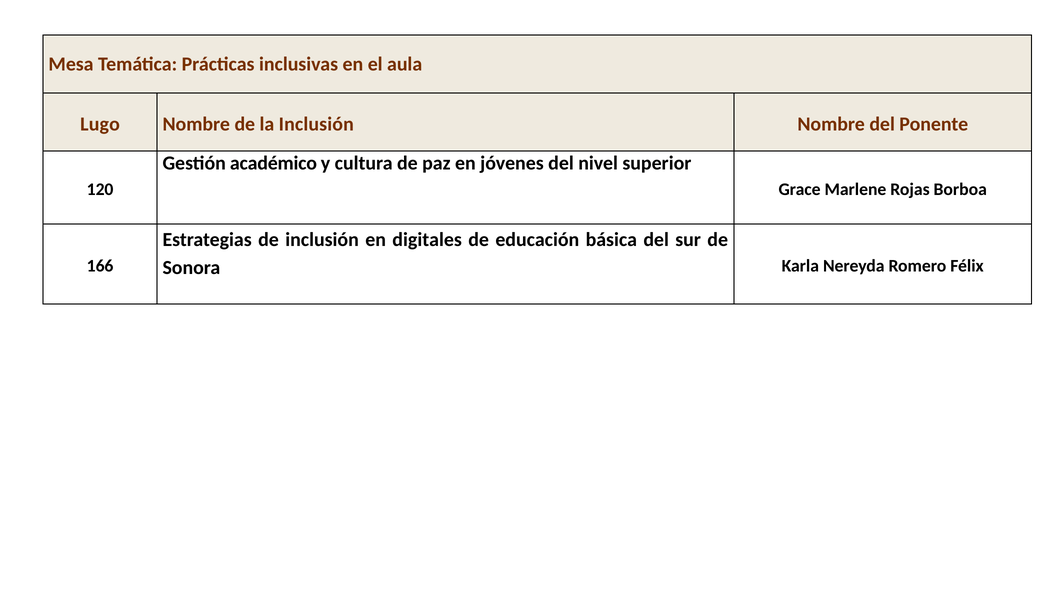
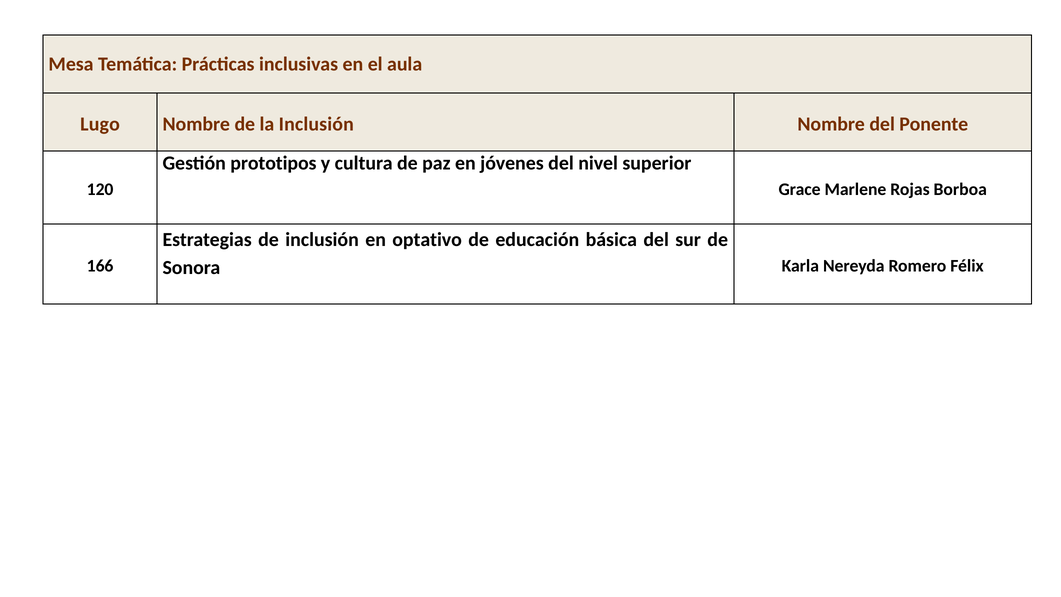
académico: académico -> prototipos
digitales: digitales -> optativo
